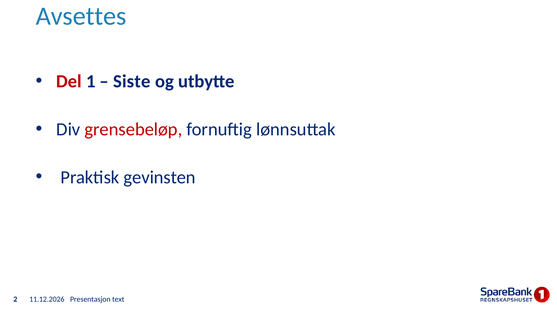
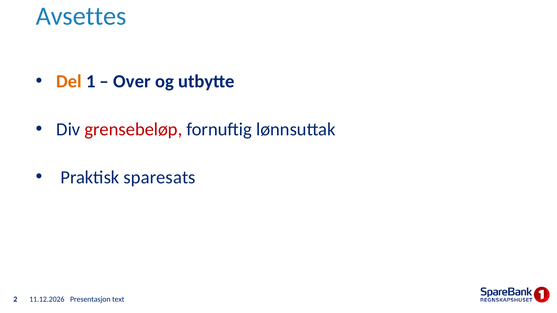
Del colour: red -> orange
Siste: Siste -> Over
gevinsten: gevinsten -> sparesats
